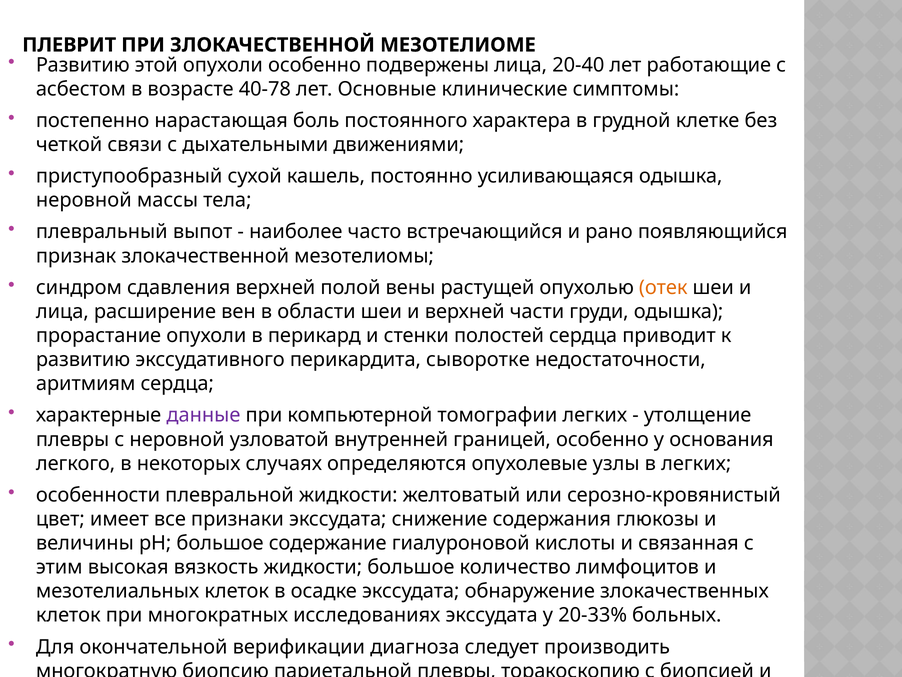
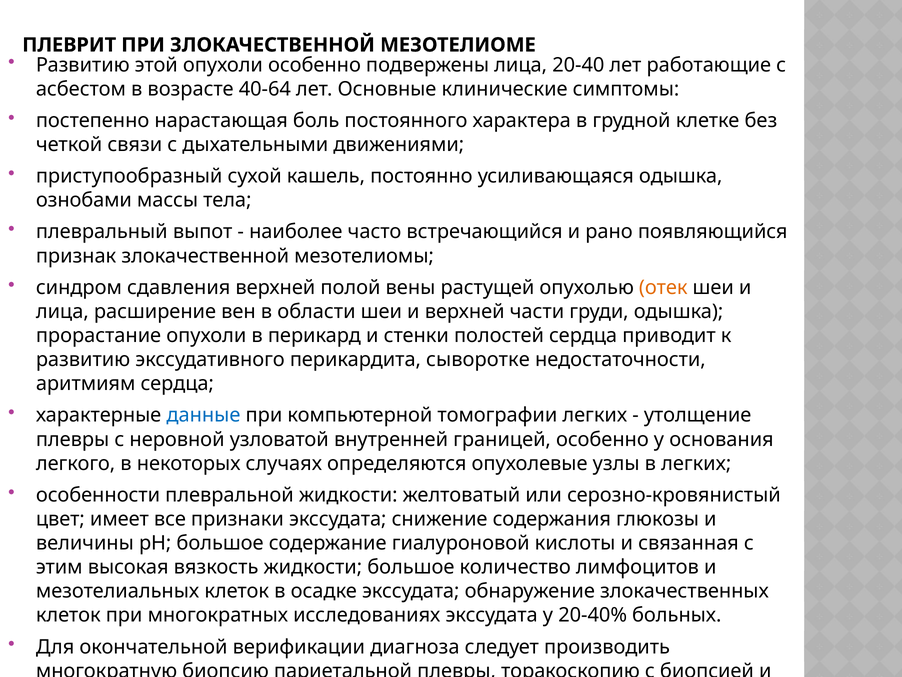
40-78: 40-78 -> 40-64
неровной at (84, 200): неровной -> ознобами
данные colour: purple -> blue
20-33%: 20-33% -> 20-40%
